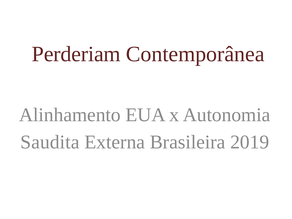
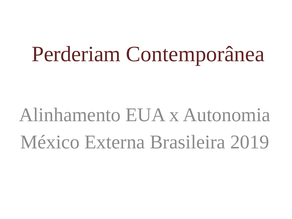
Saudita: Saudita -> México
